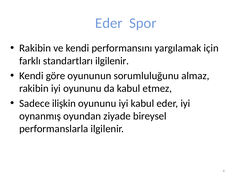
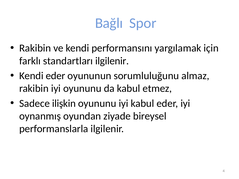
Eder at (109, 23): Eder -> Bağlı
Kendi göre: göre -> eder
